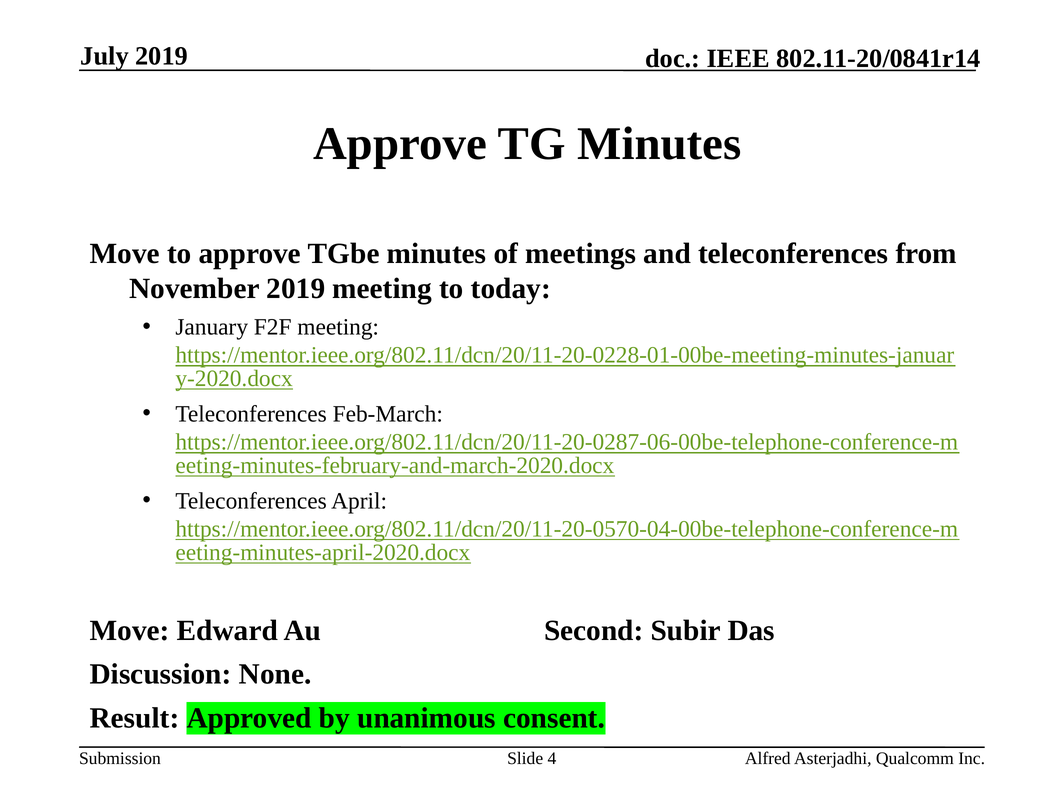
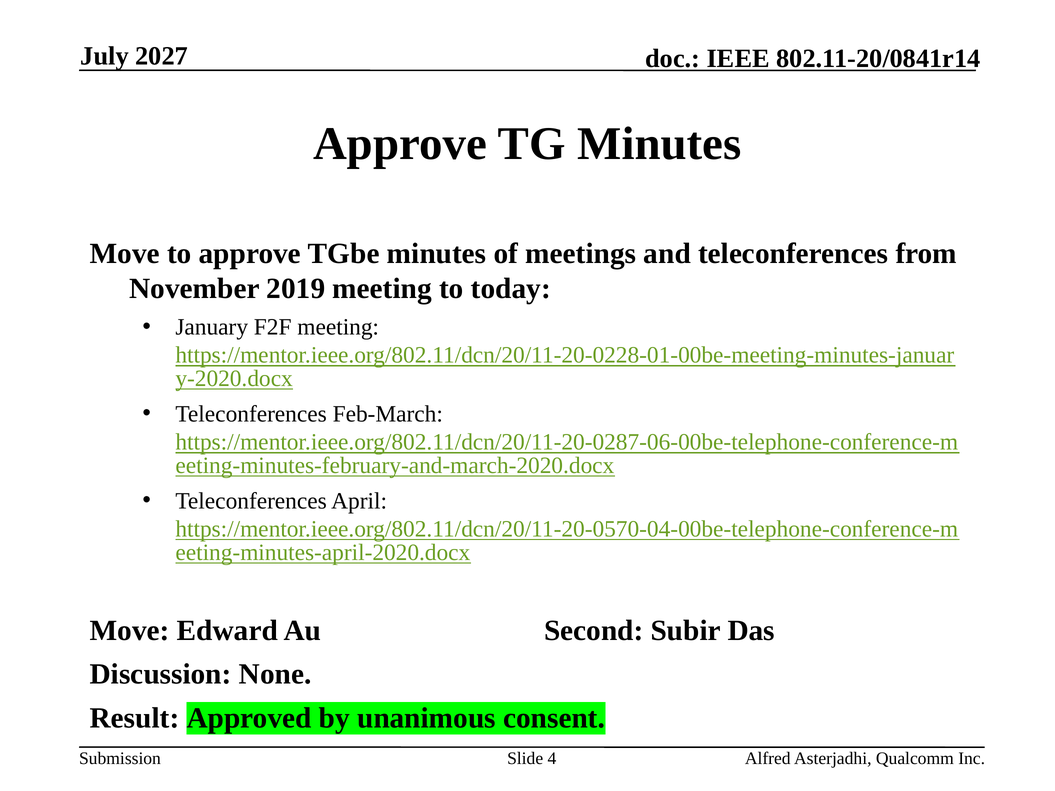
July 2019: 2019 -> 2027
